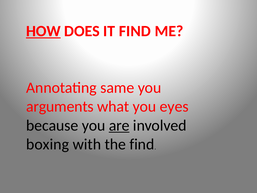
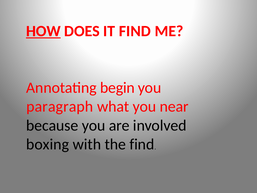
same: same -> begin
arguments: arguments -> paragraph
eyes: eyes -> near
are underline: present -> none
